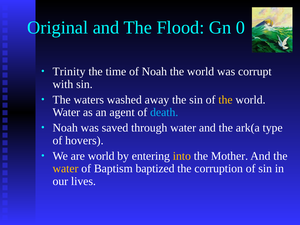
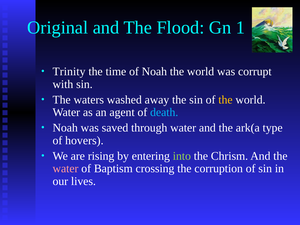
0: 0 -> 1
are world: world -> rising
into colour: yellow -> light green
Mother: Mother -> Chrism
water at (66, 169) colour: yellow -> pink
baptized: baptized -> crossing
